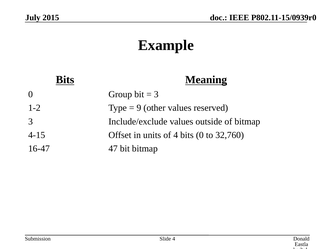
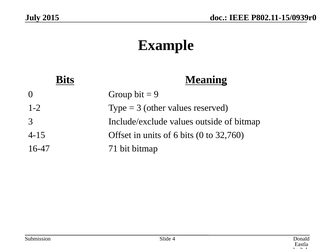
3 at (156, 94): 3 -> 9
9 at (139, 108): 9 -> 3
of 4: 4 -> 6
47: 47 -> 71
